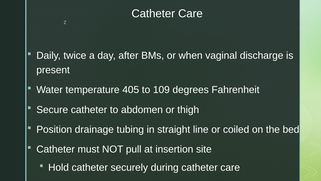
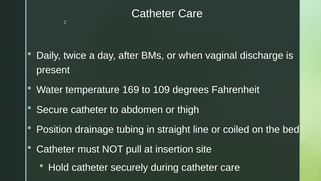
405: 405 -> 169
